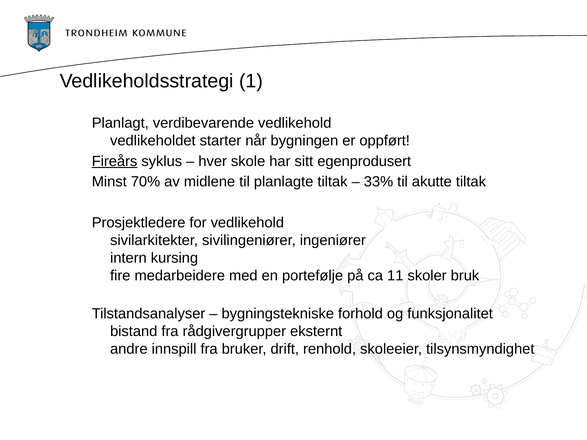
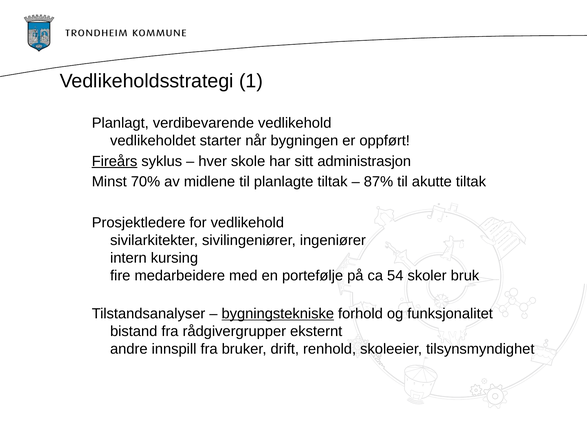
egenprodusert: egenprodusert -> administrasjon
33%: 33% -> 87%
11: 11 -> 54
bygningstekniske underline: none -> present
